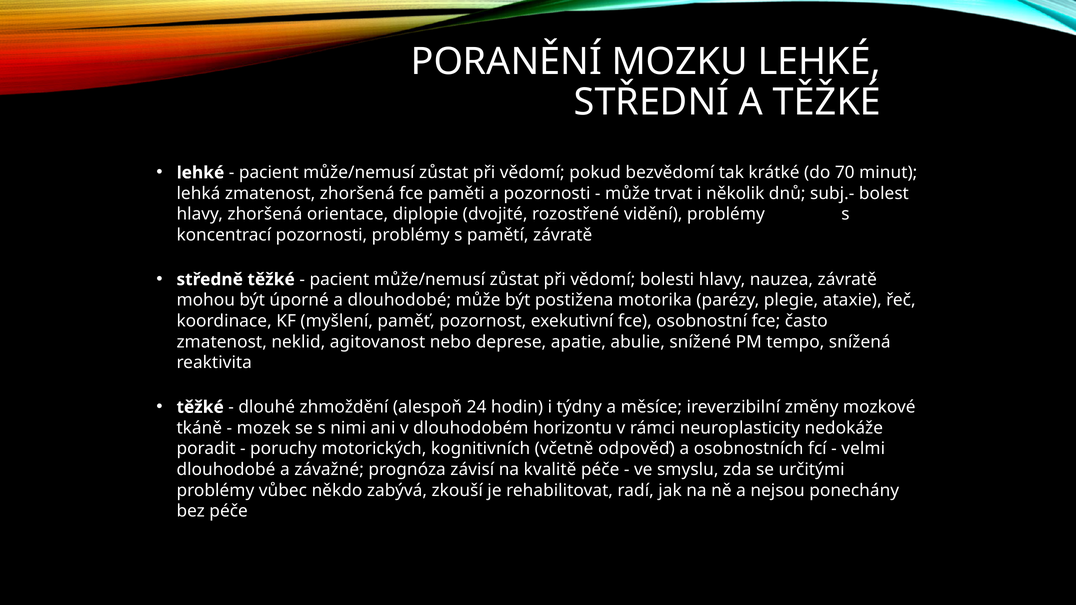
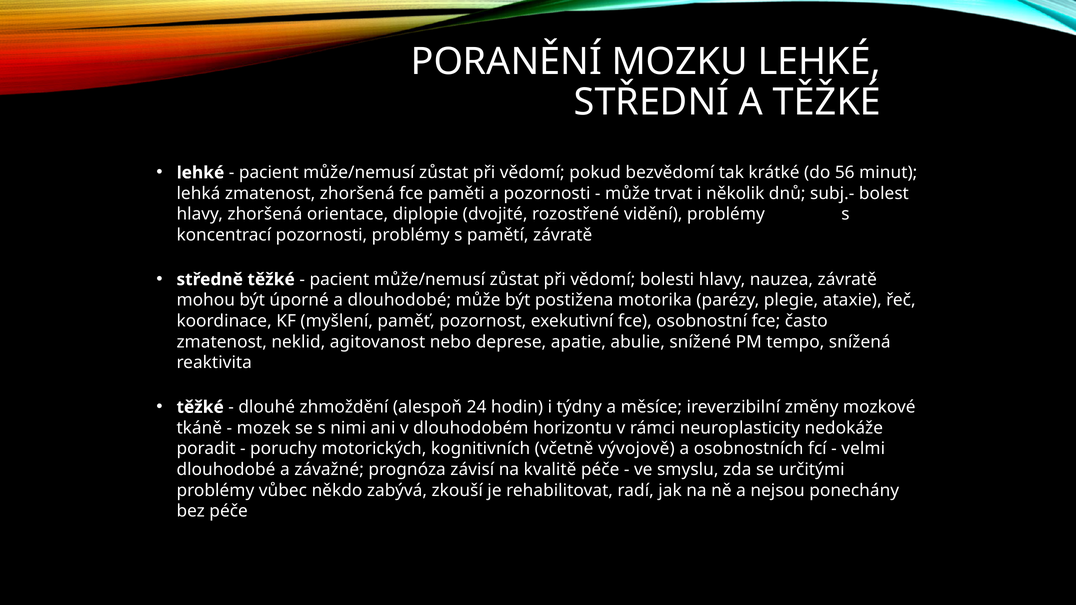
70: 70 -> 56
odpověď: odpověď -> vývojově
